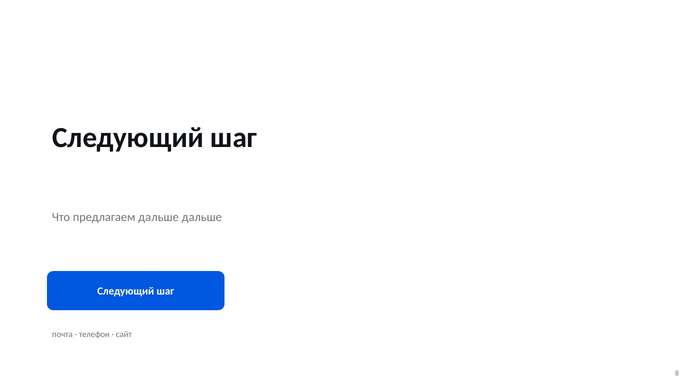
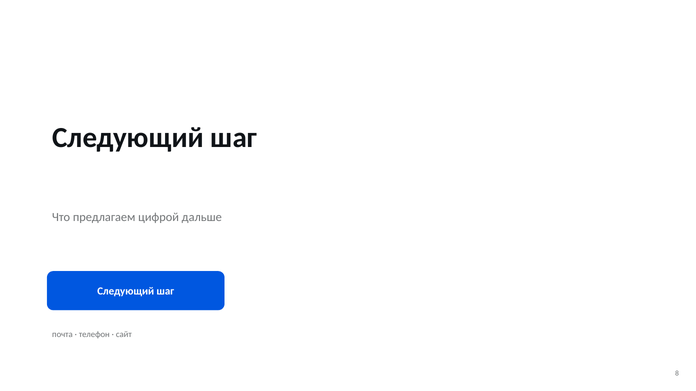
предлагаем дальше: дальше -> цифрой
